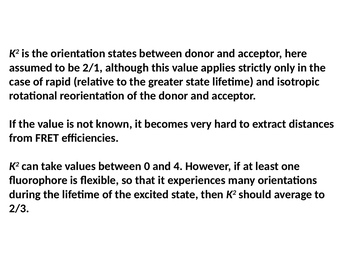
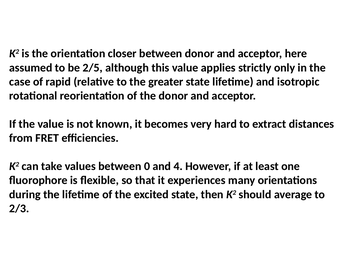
states: states -> closer
2/1: 2/1 -> 2/5
